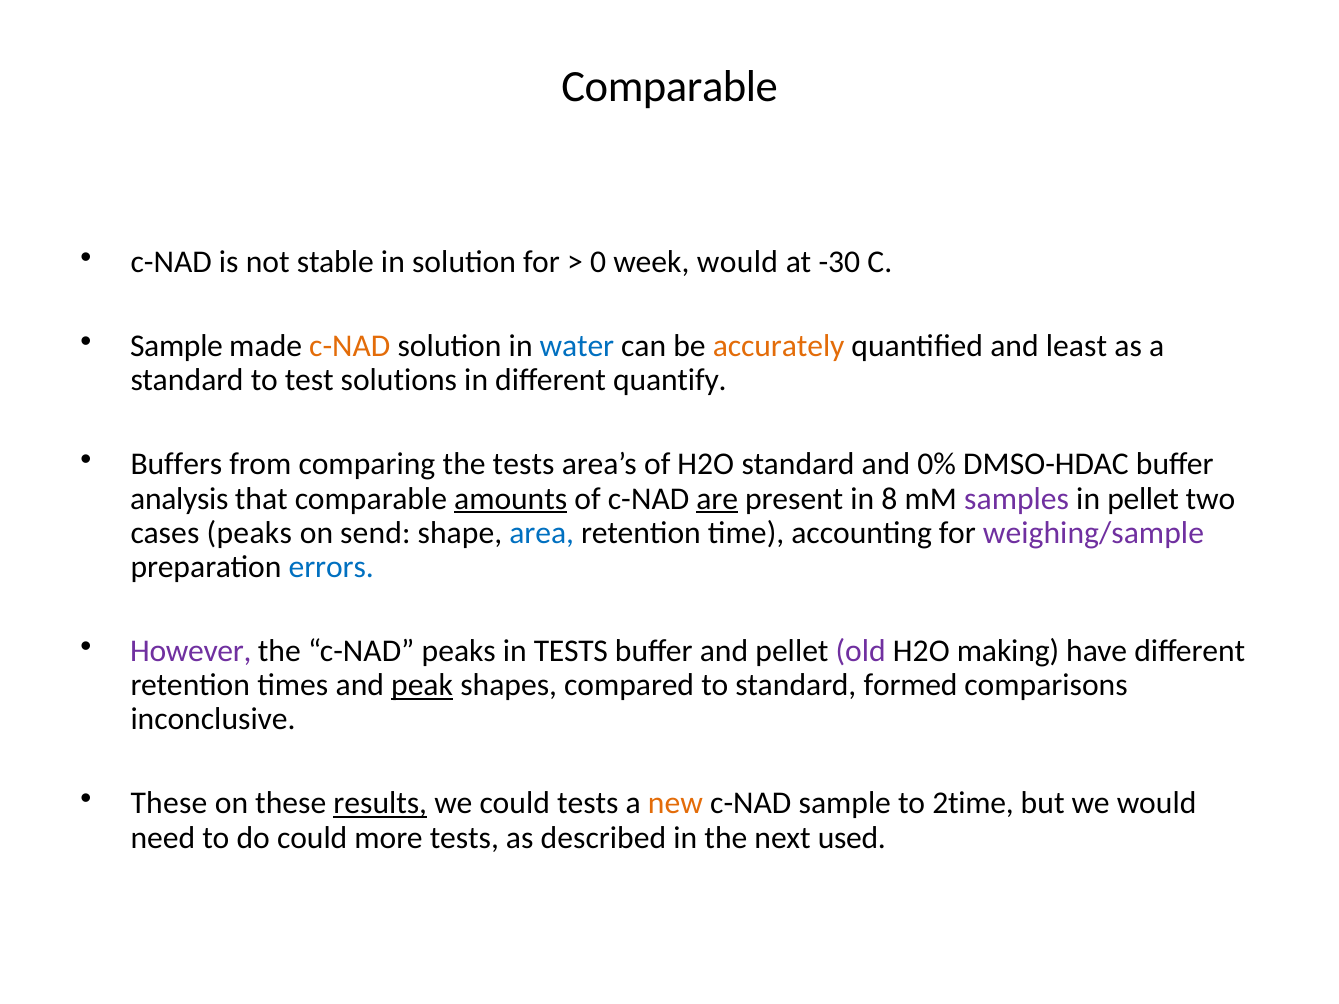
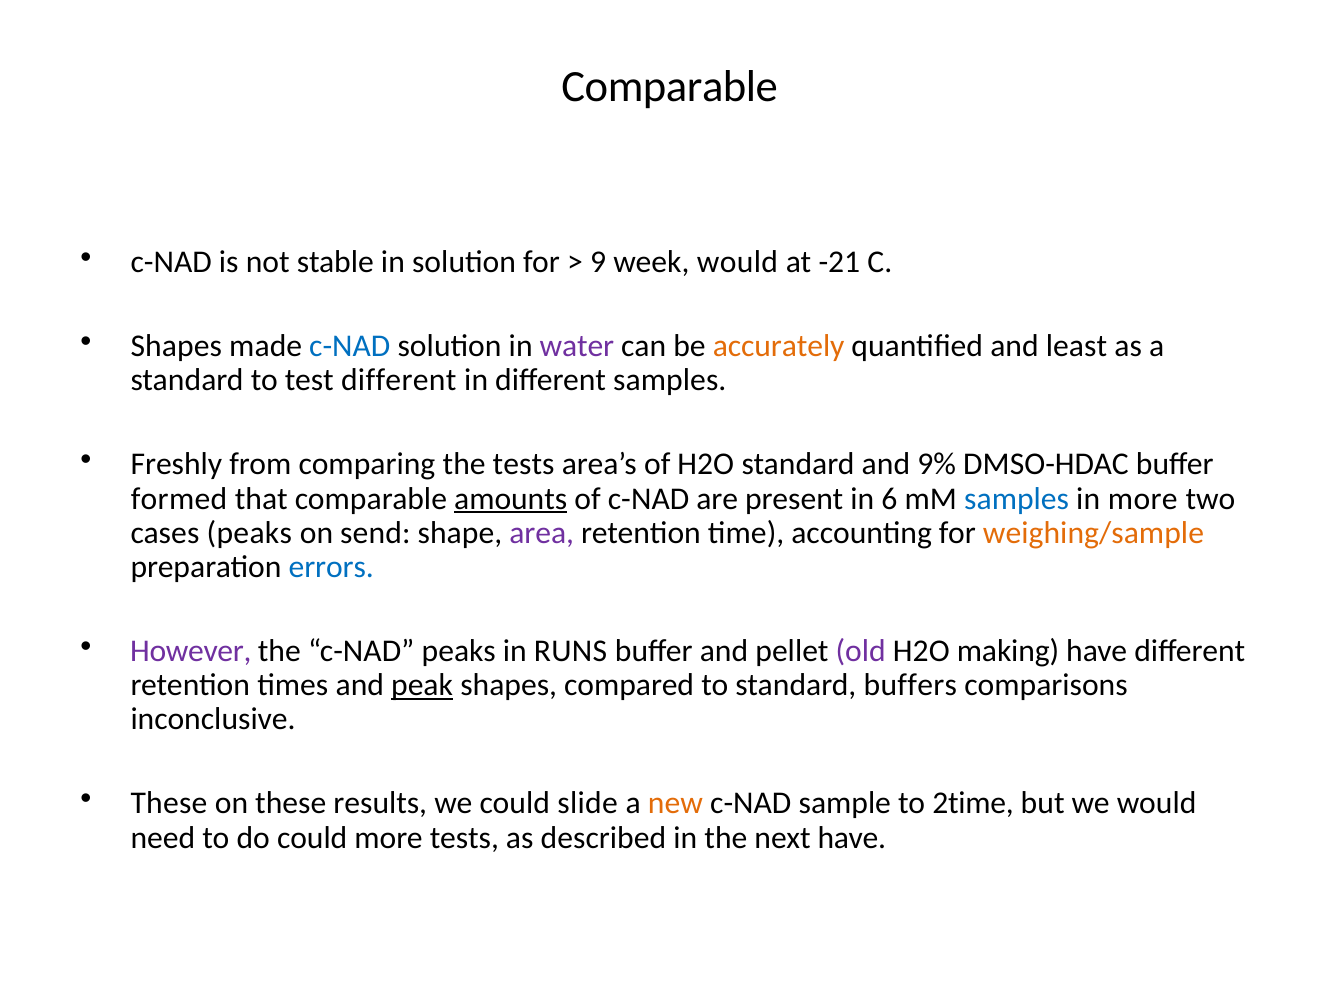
0: 0 -> 9
-30: -30 -> -21
Sample at (176, 346): Sample -> Shapes
c-NAD at (350, 346) colour: orange -> blue
water colour: blue -> purple
test solutions: solutions -> different
different quantify: quantify -> samples
Buffers: Buffers -> Freshly
0%: 0% -> 9%
analysis: analysis -> formed
are underline: present -> none
8: 8 -> 6
samples at (1017, 499) colour: purple -> blue
in pellet: pellet -> more
area colour: blue -> purple
weighing/sample colour: purple -> orange
in TESTS: TESTS -> RUNS
formed: formed -> buffers
results underline: present -> none
could tests: tests -> slide
next used: used -> have
